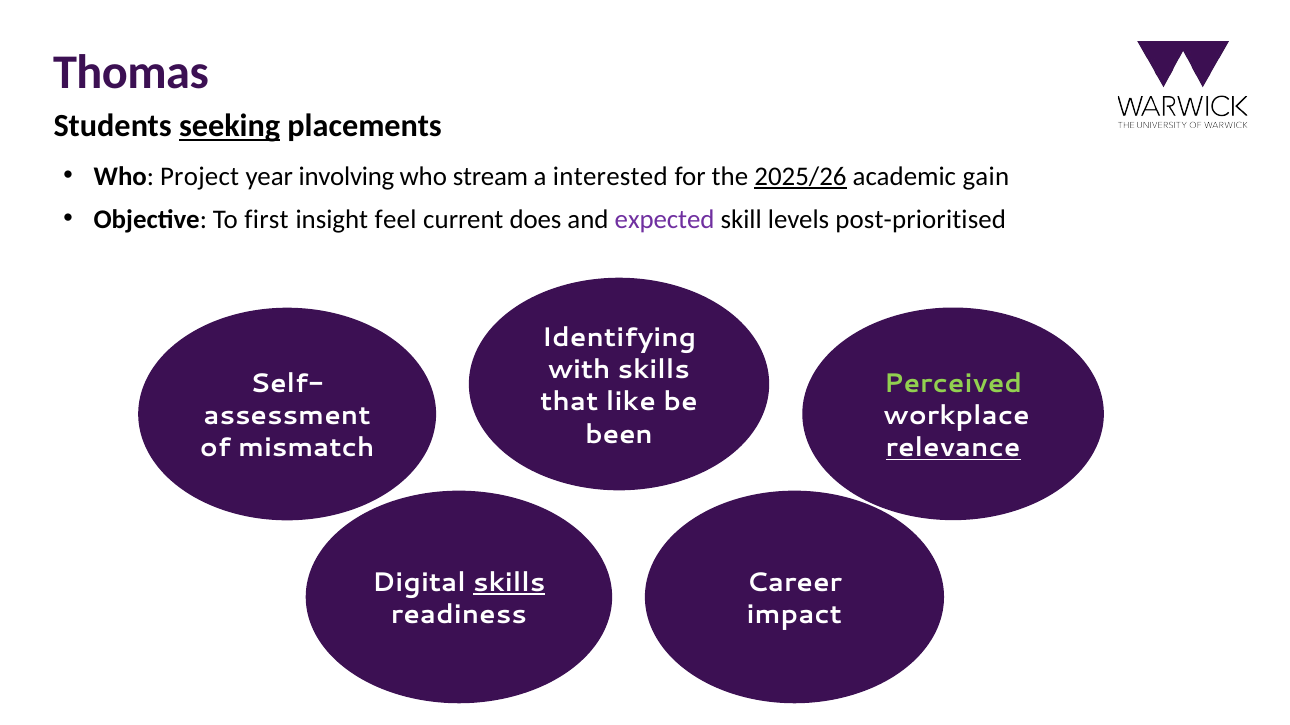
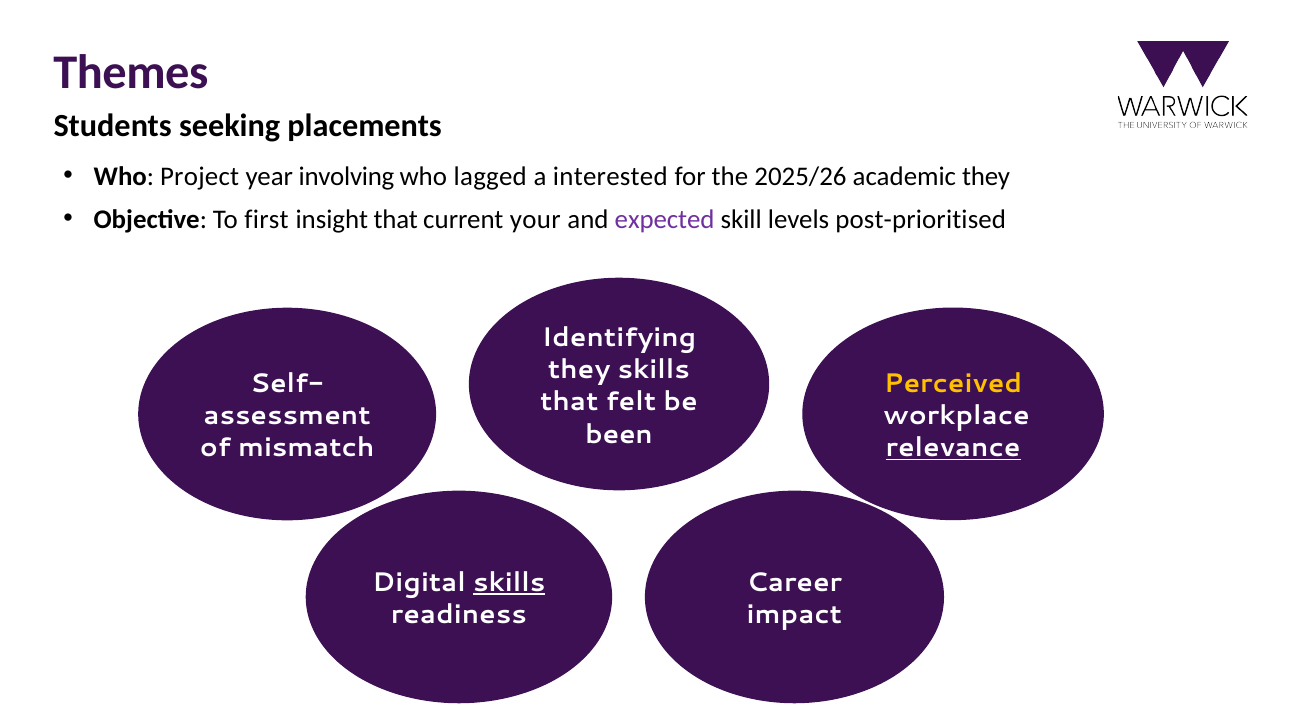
Thomas: Thomas -> Themes
seeking underline: present -> none
stream: stream -> lagged
2025/26 underline: present -> none
academic gain: gain -> they
insight feel: feel -> that
does: does -> your
with at (579, 370): with -> they
Perceived colour: light green -> yellow
like: like -> felt
